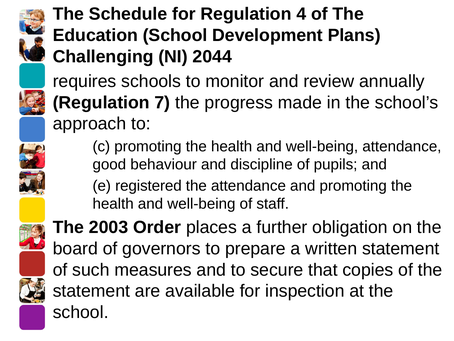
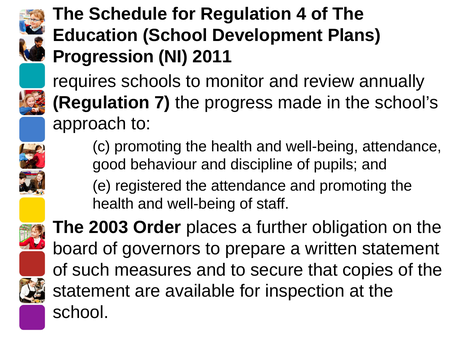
Challenging: Challenging -> Progression
2044: 2044 -> 2011
